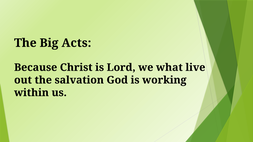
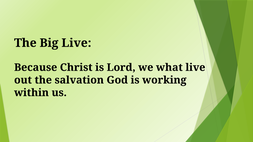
Big Acts: Acts -> Live
